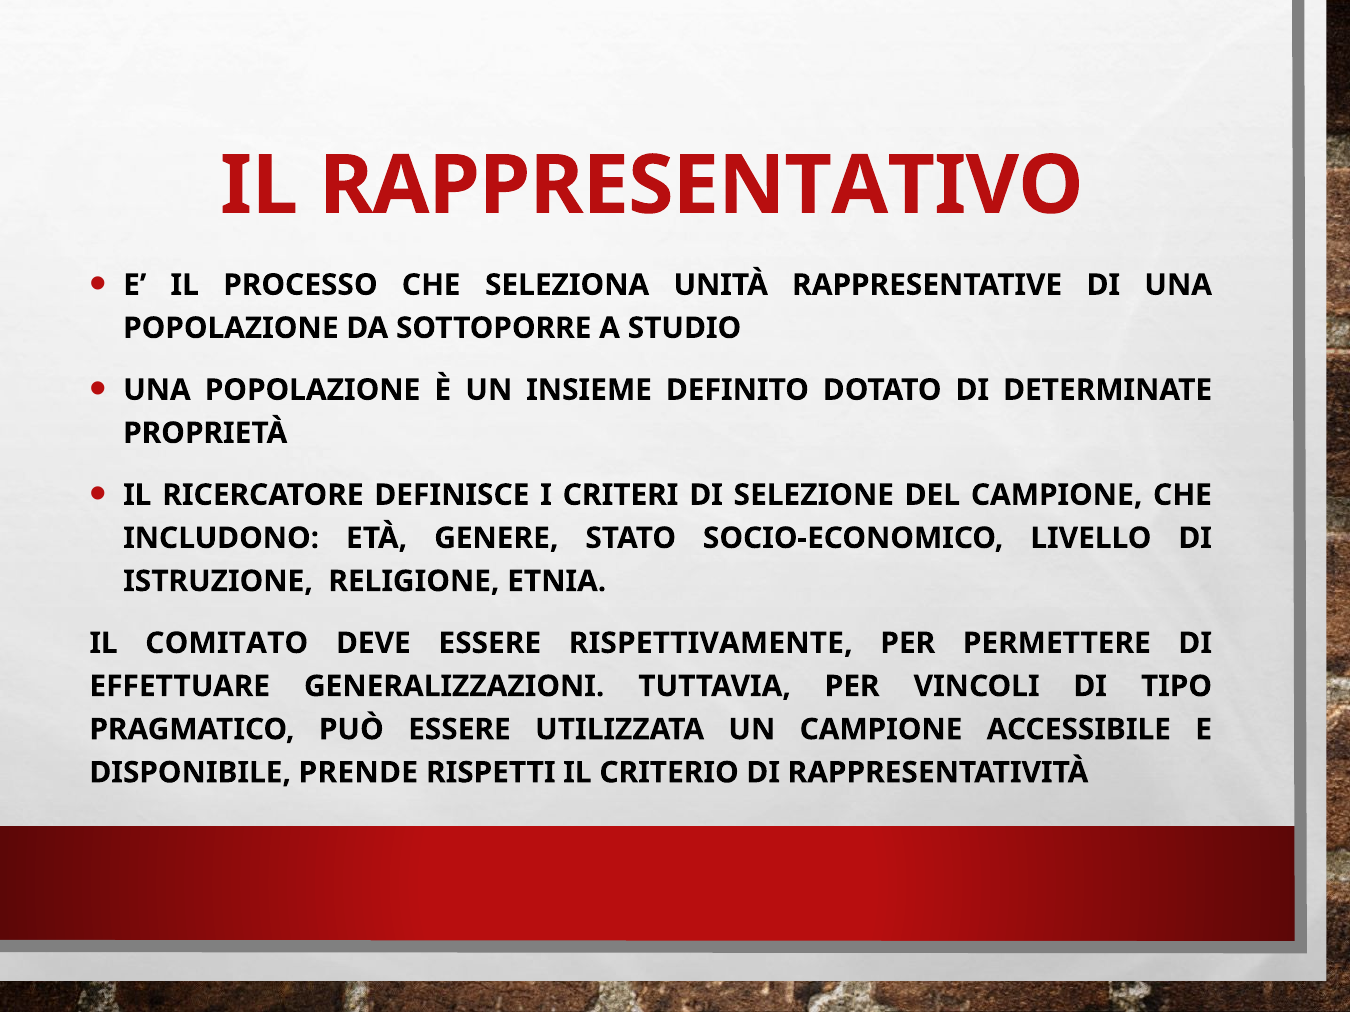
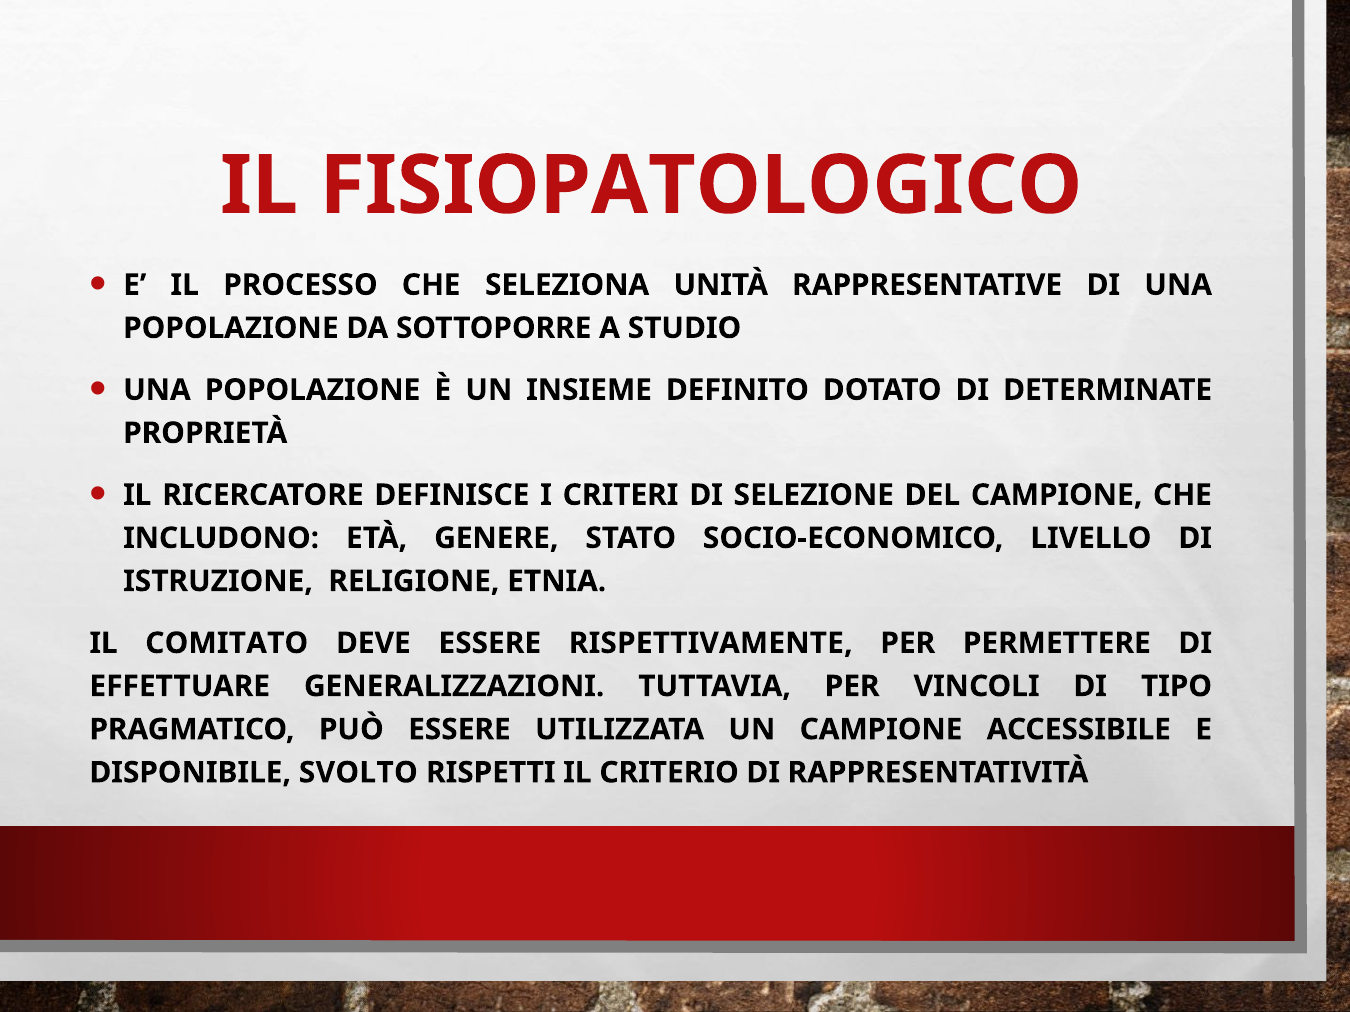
RAPPRESENTATIVO: RAPPRESENTATIVO -> FISIOPATOLOGICO
PRENDE: PRENDE -> SVOLTO
